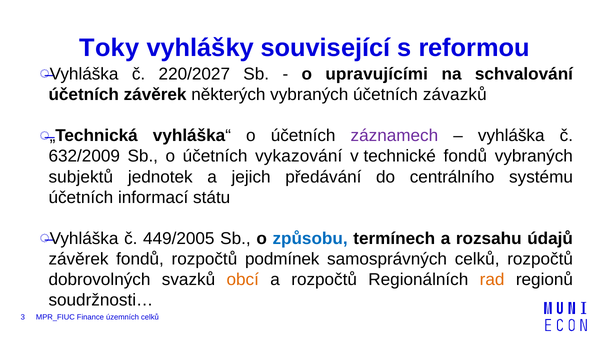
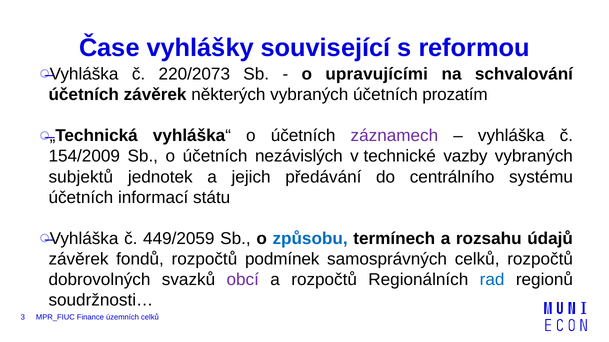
Toky: Toky -> Čase
220/2027: 220/2027 -> 220/2073
závazků: závazků -> prozatím
632/2009: 632/2009 -> 154/2009
vykazování: vykazování -> nezávislých
technické fondů: fondů -> vazby
449/2005: 449/2005 -> 449/2059
obcí colour: orange -> purple
rad colour: orange -> blue
